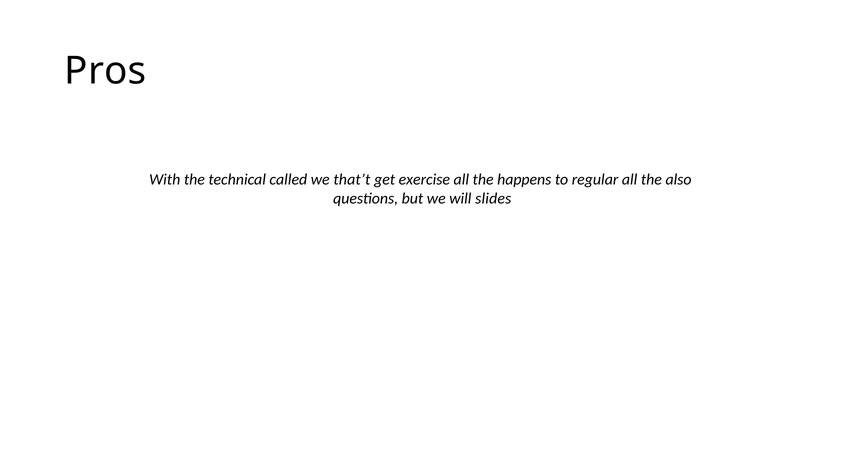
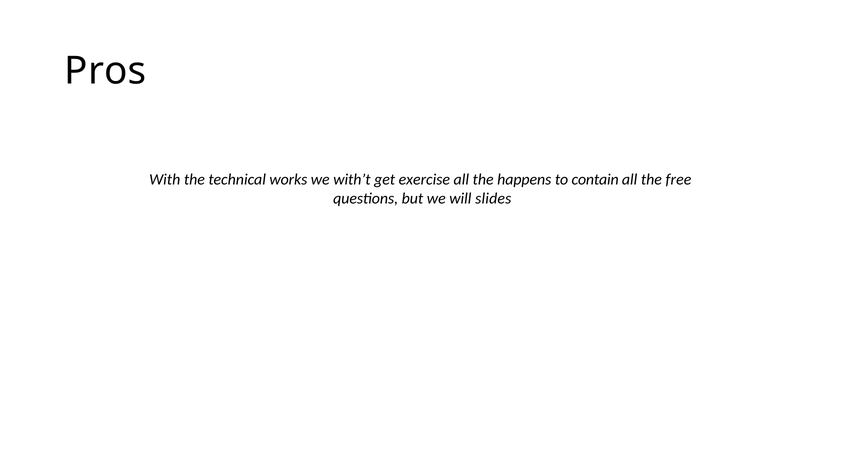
called: called -> works
that’t: that’t -> with’t
regular: regular -> contain
also: also -> free
